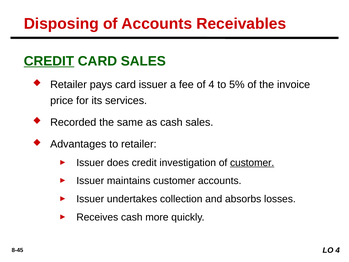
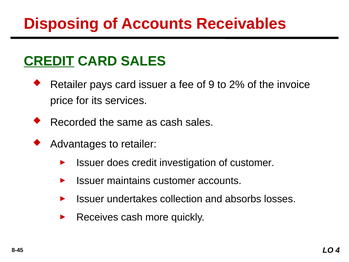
of 4: 4 -> 9
5%: 5% -> 2%
customer at (252, 163) underline: present -> none
